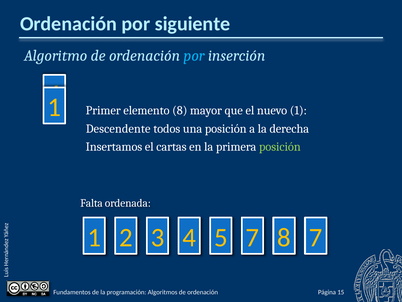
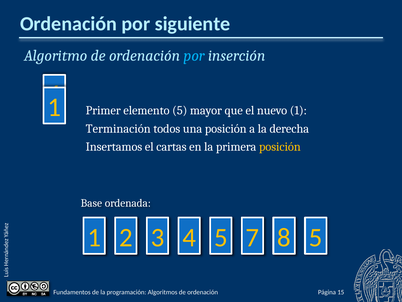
elemento 8: 8 -> 5
Descendente: Descendente -> Terminación
posición at (280, 146) colour: light green -> yellow
Falta: Falta -> Base
7 at (316, 237): 7 -> 5
